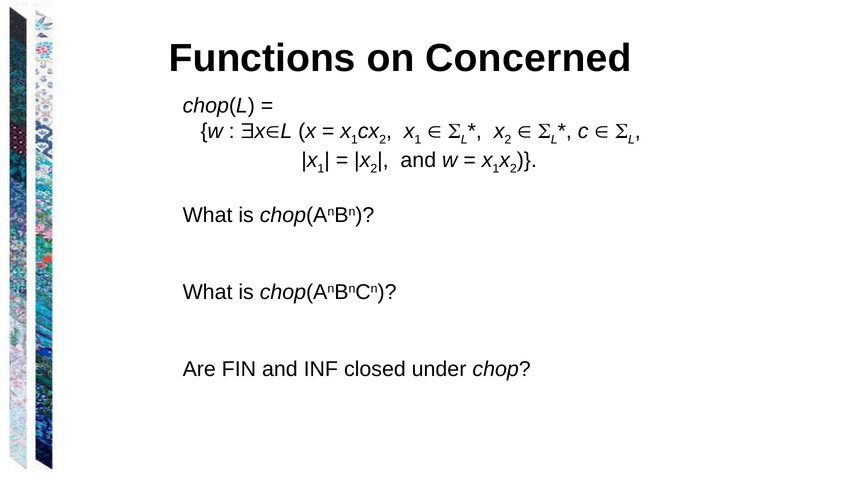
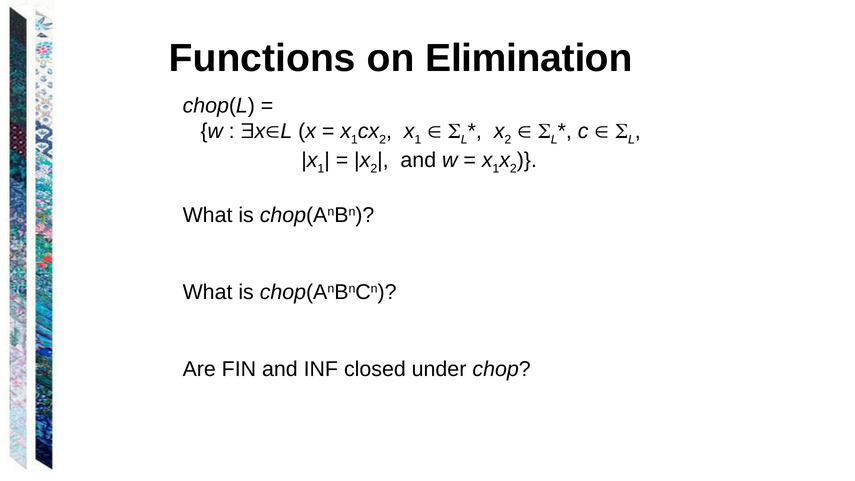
Concerned: Concerned -> Elimination
